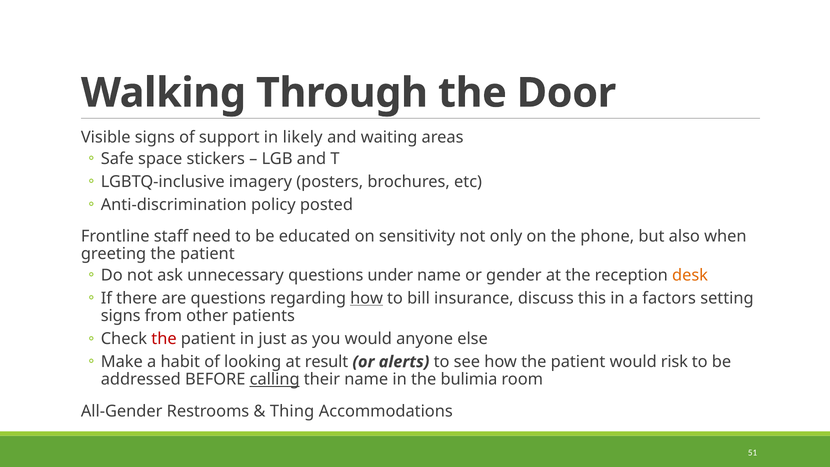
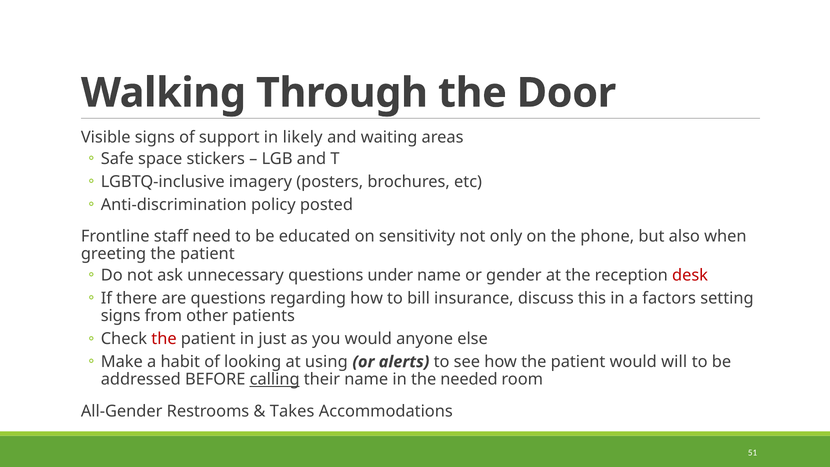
desk colour: orange -> red
how at (367, 298) underline: present -> none
result: result -> using
risk: risk -> will
bulimia: bulimia -> needed
Thing: Thing -> Takes
